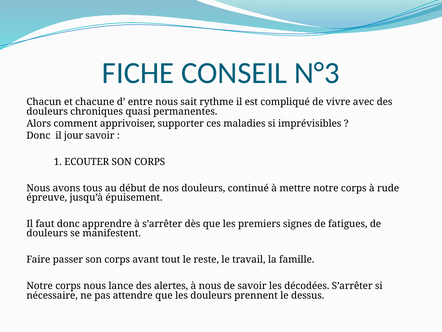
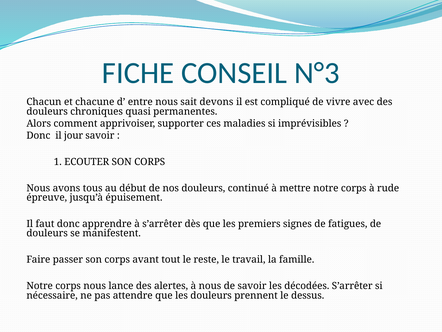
rythme: rythme -> devons
